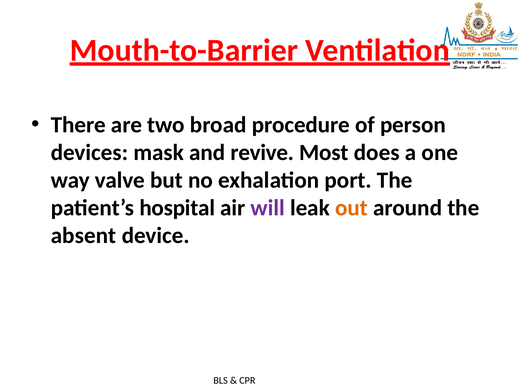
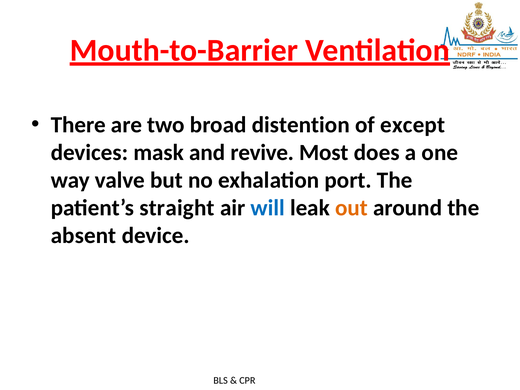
procedure: procedure -> distention
person: person -> except
hospital: hospital -> straight
will colour: purple -> blue
